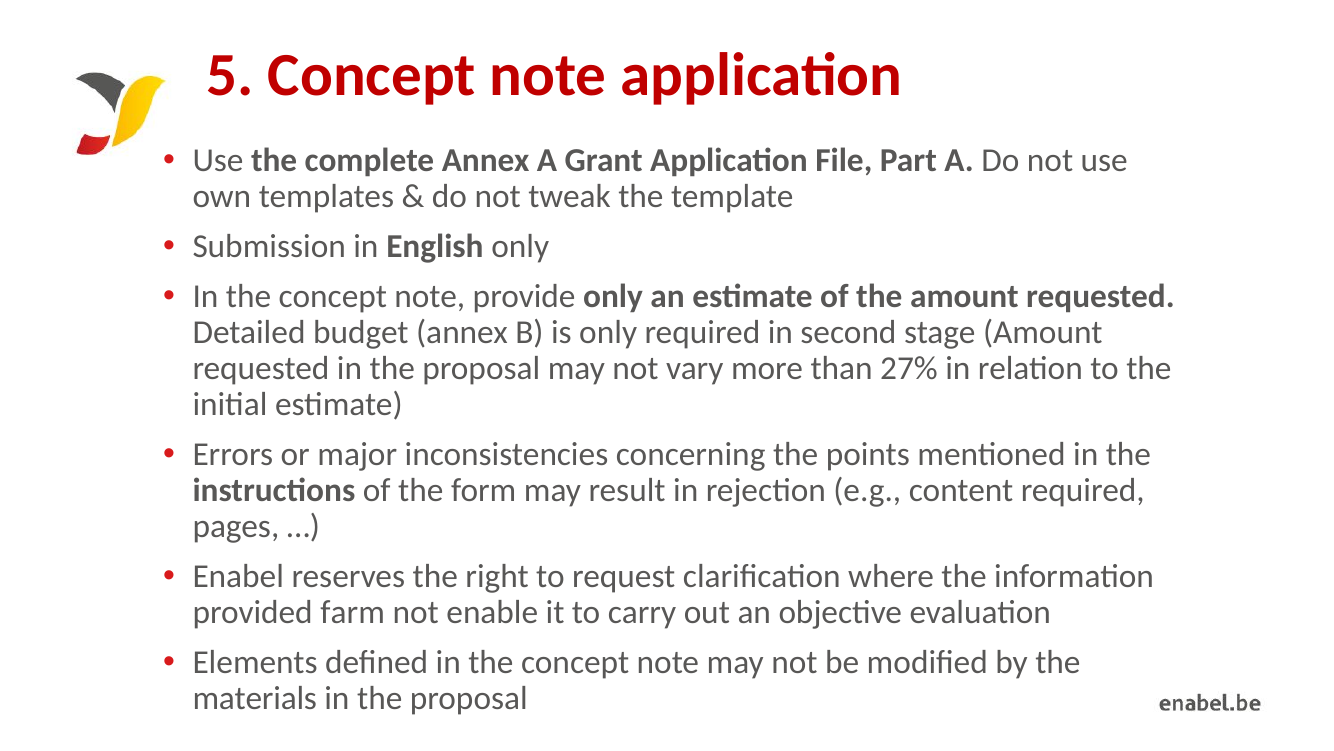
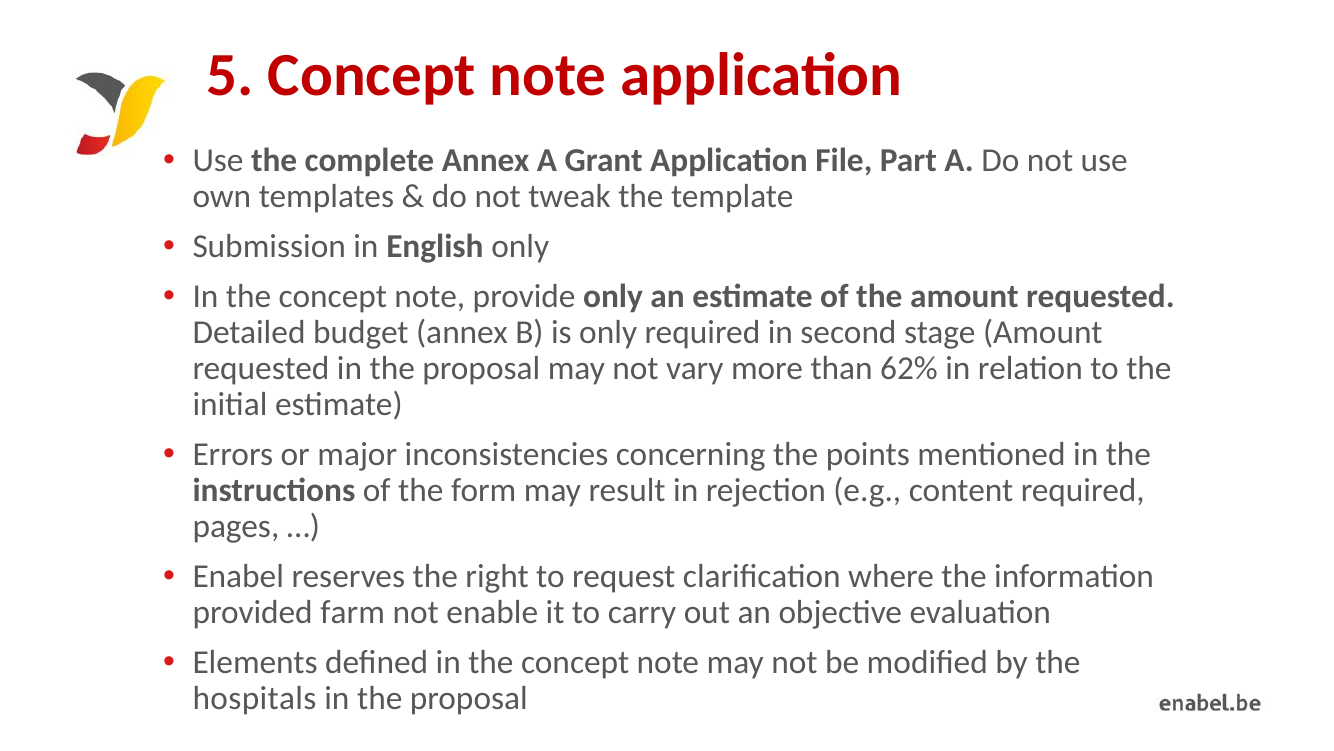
27%: 27% -> 62%
materials: materials -> hospitals
